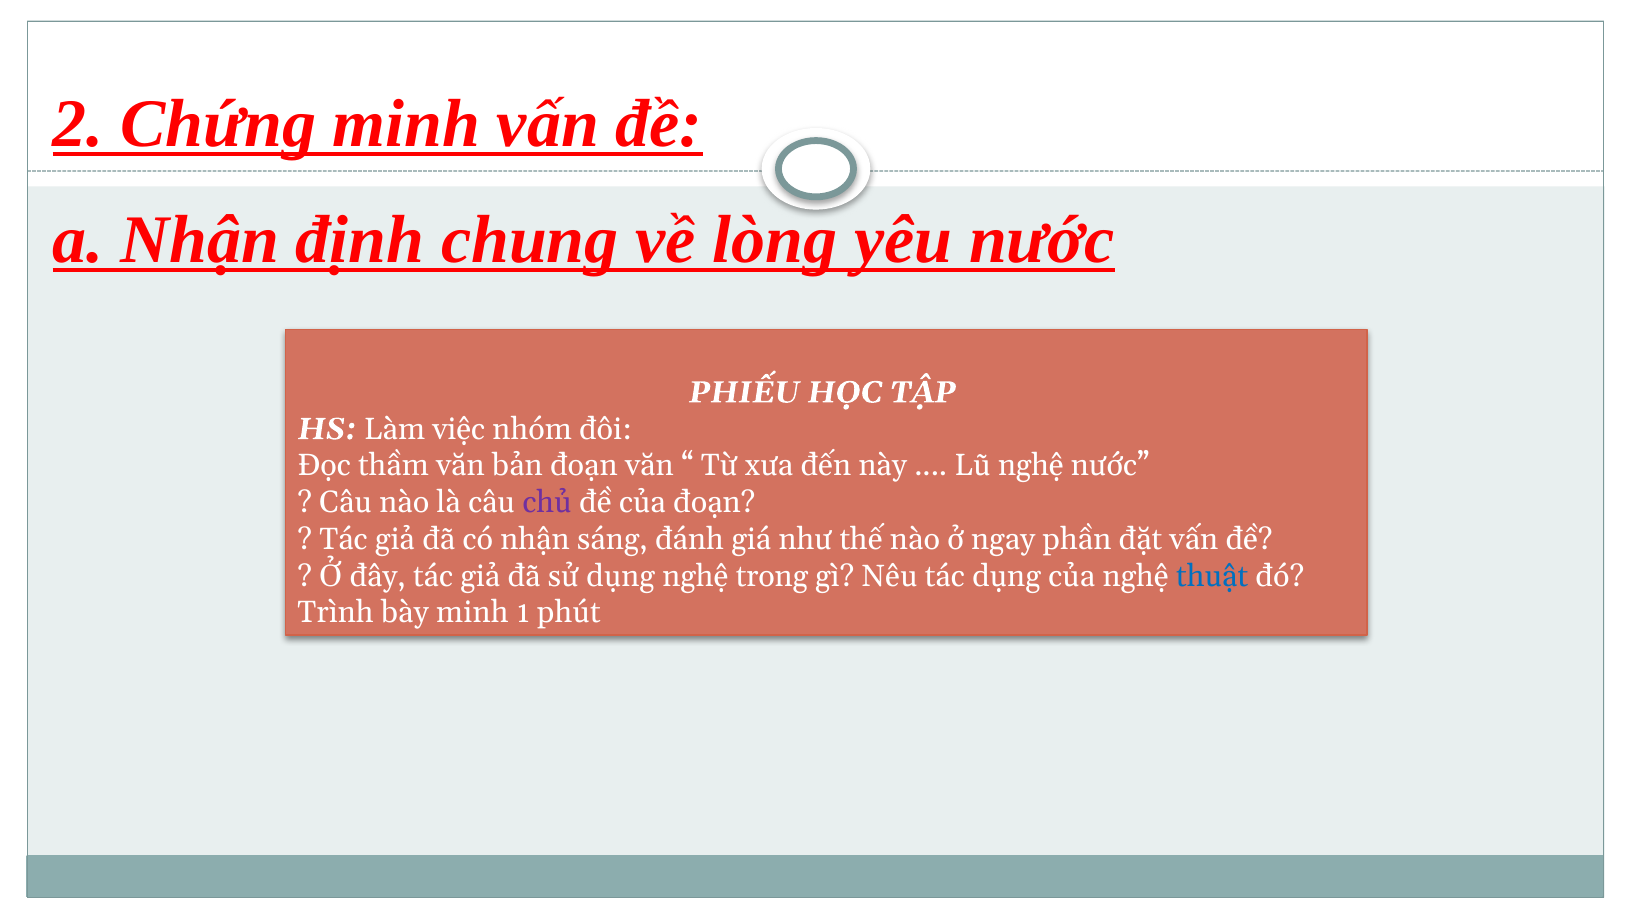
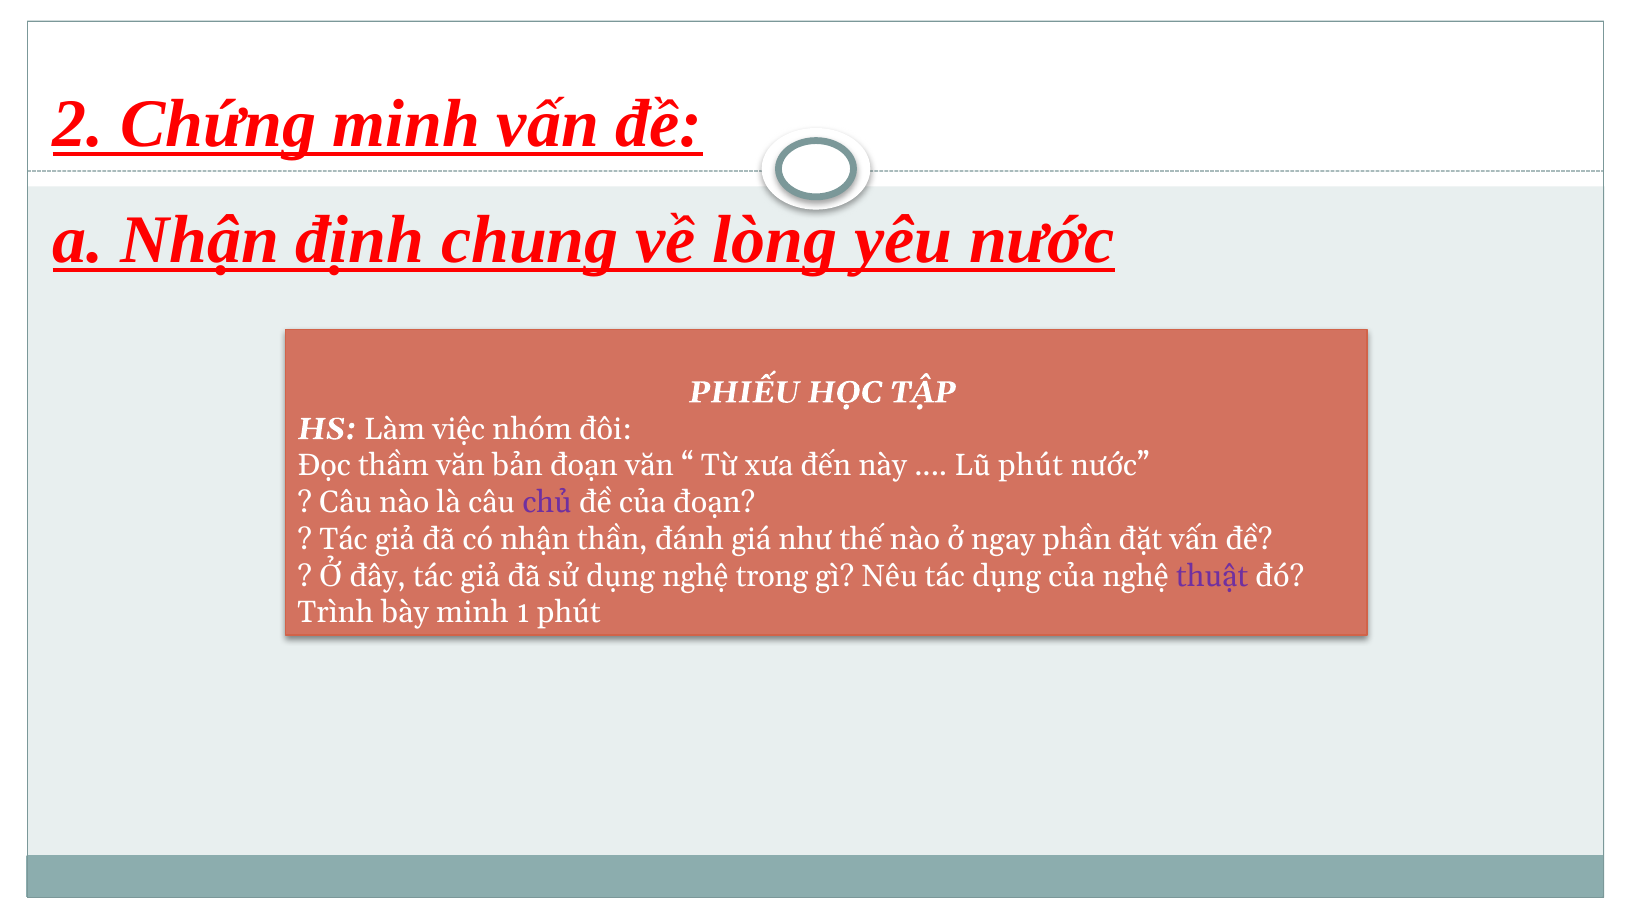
Lũ nghệ: nghệ -> phút
sáng: sáng -> thần
thuật colour: blue -> purple
